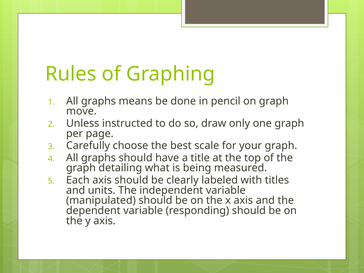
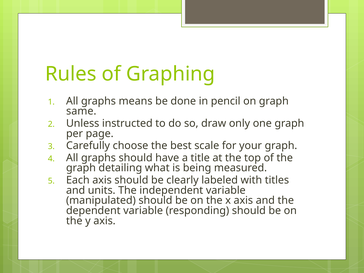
move: move -> same
